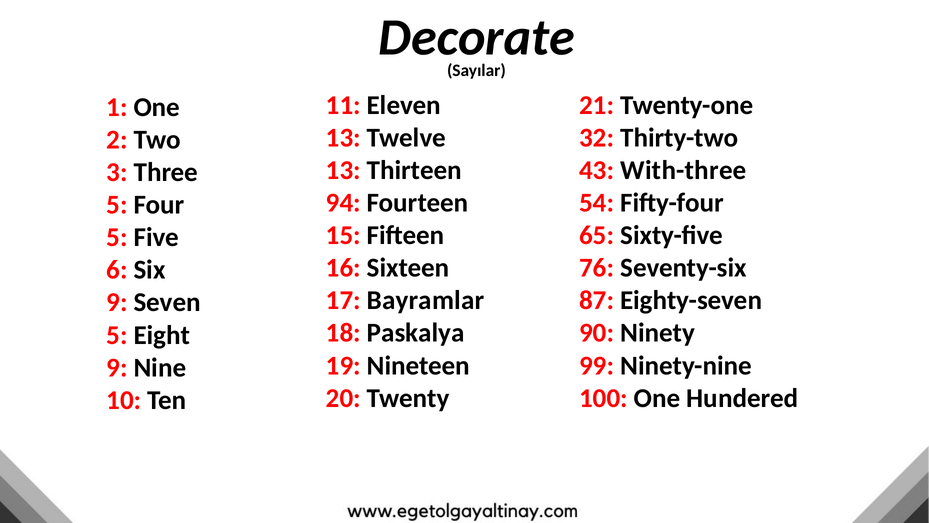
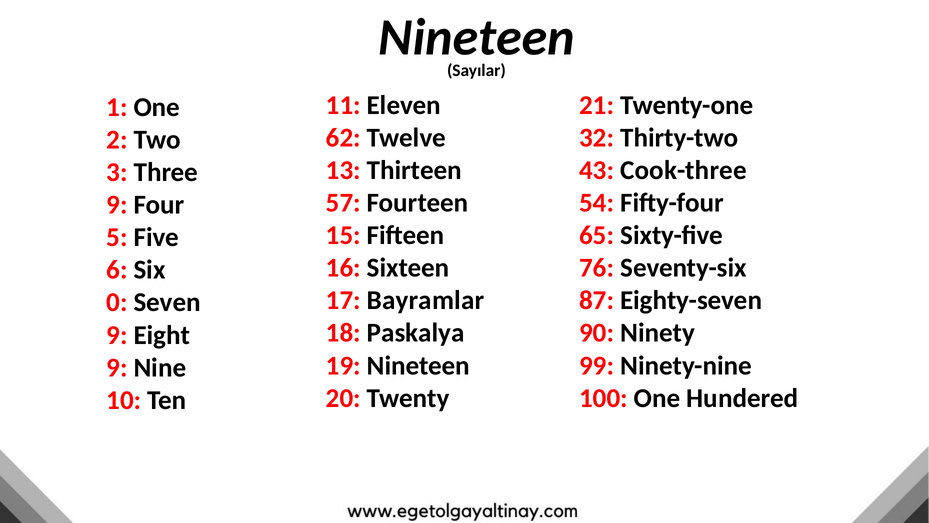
Decorate at (477, 38): Decorate -> Nineteen
13 at (343, 138): 13 -> 62
With-three: With-three -> Cook-three
94: 94 -> 57
5 at (117, 205): 5 -> 9
9 at (117, 302): 9 -> 0
5 at (117, 335): 5 -> 9
